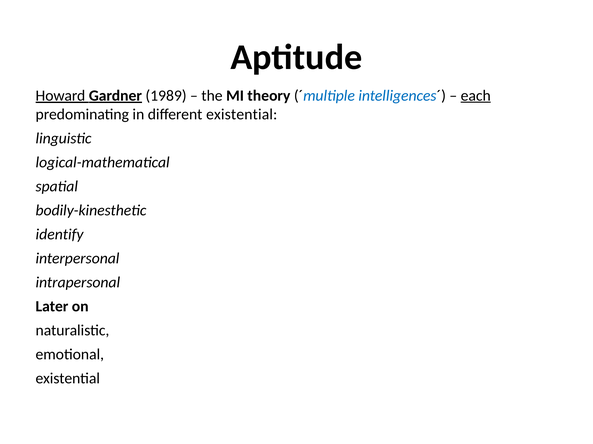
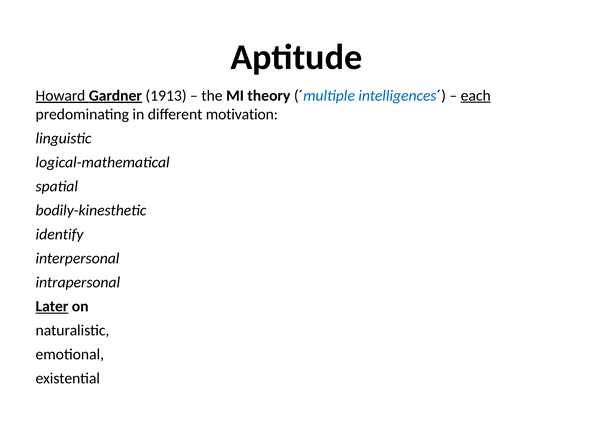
1989: 1989 -> 1913
different existential: existential -> motivation
Later underline: none -> present
